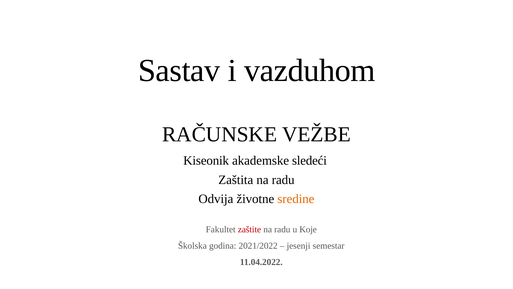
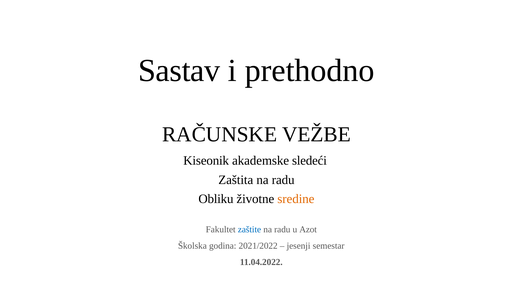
vazduhom: vazduhom -> prethodno
Odvija: Odvija -> Obliku
zaštite colour: red -> blue
Koje: Koje -> Azot
